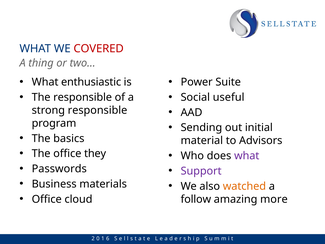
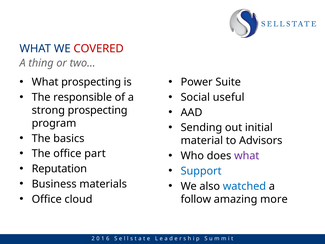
What enthusiastic: enthusiastic -> prospecting
strong responsible: responsible -> prospecting
they: they -> part
Passwords: Passwords -> Reputation
Support colour: purple -> blue
watched colour: orange -> blue
